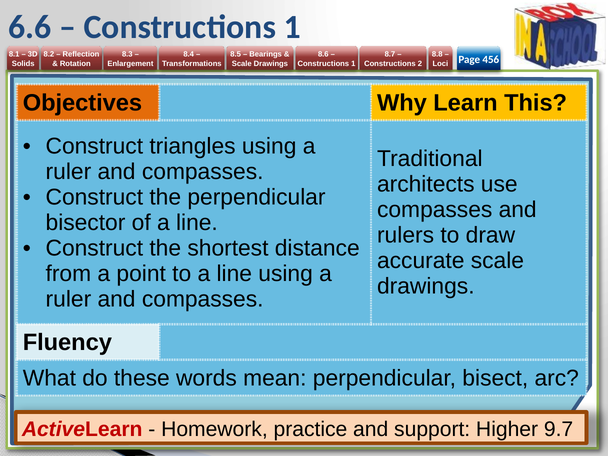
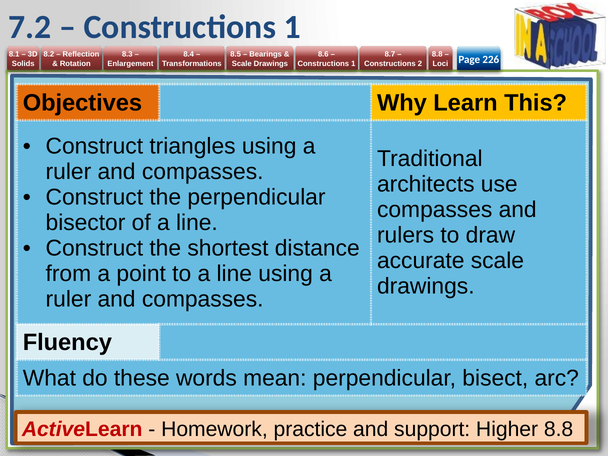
6.6: 6.6 -> 7.2
456: 456 -> 226
Higher 9.7: 9.7 -> 8.8
